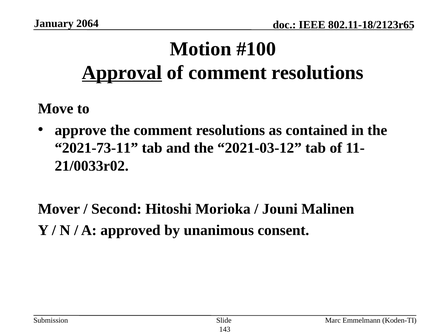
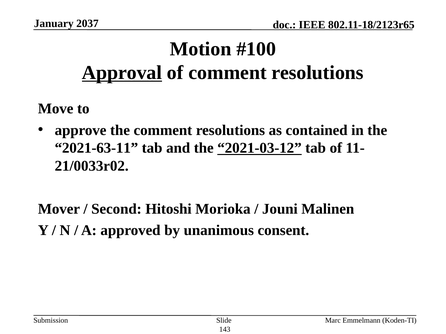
2064: 2064 -> 2037
2021-73-11: 2021-73-11 -> 2021-63-11
2021-03-12 underline: none -> present
